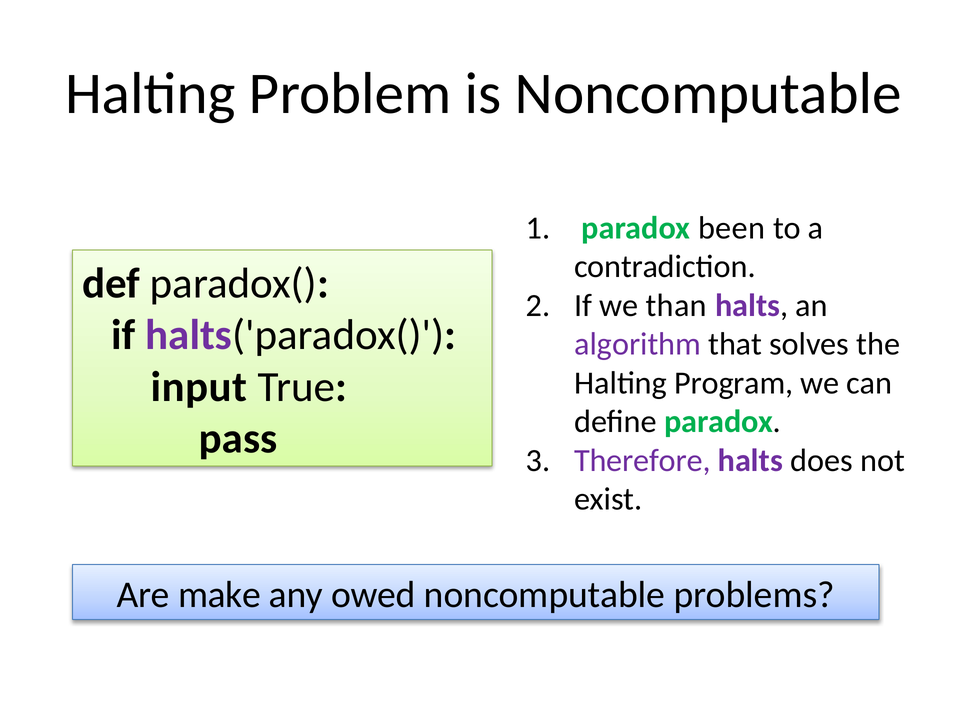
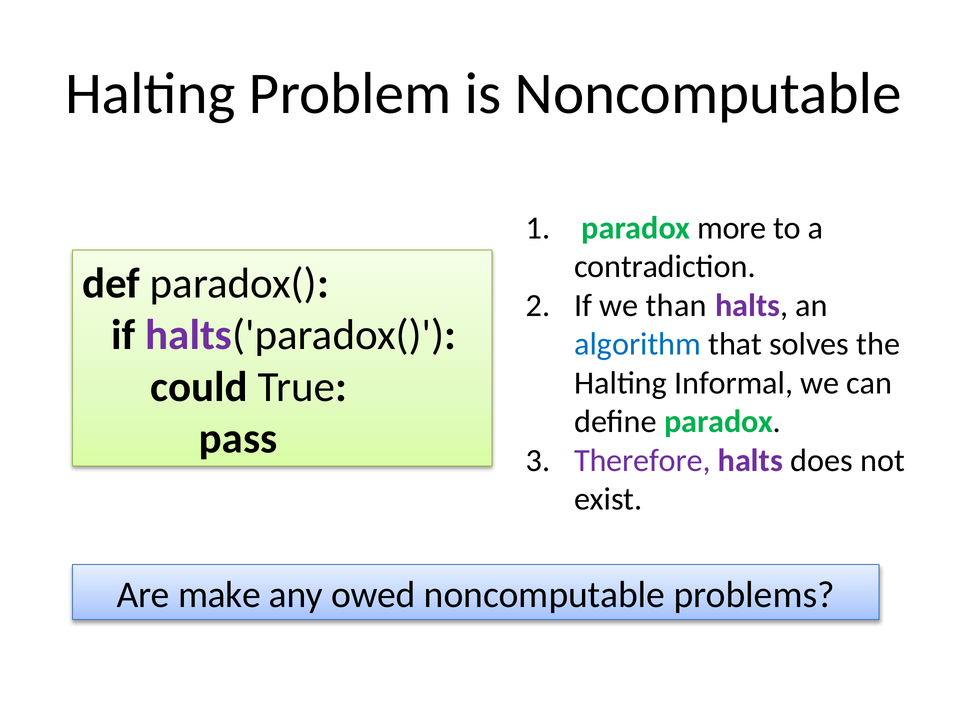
been: been -> more
algorithm colour: purple -> blue
input: input -> could
Program: Program -> Informal
